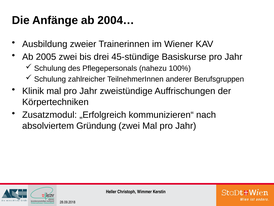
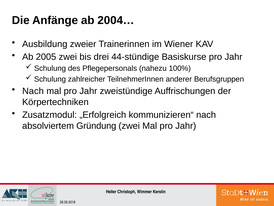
45-stündige: 45-stündige -> 44-stündige
Klinik at (33, 91): Klinik -> Nach
